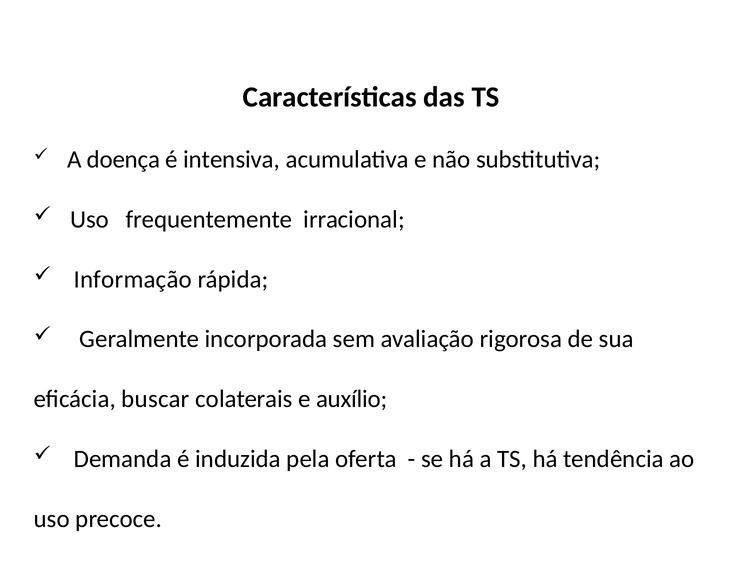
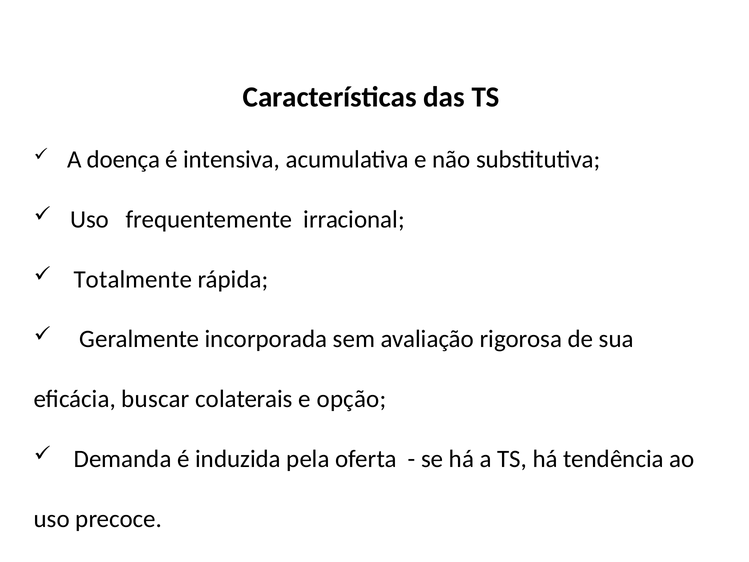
Informação: Informação -> Totalmente
auxílio: auxílio -> opção
